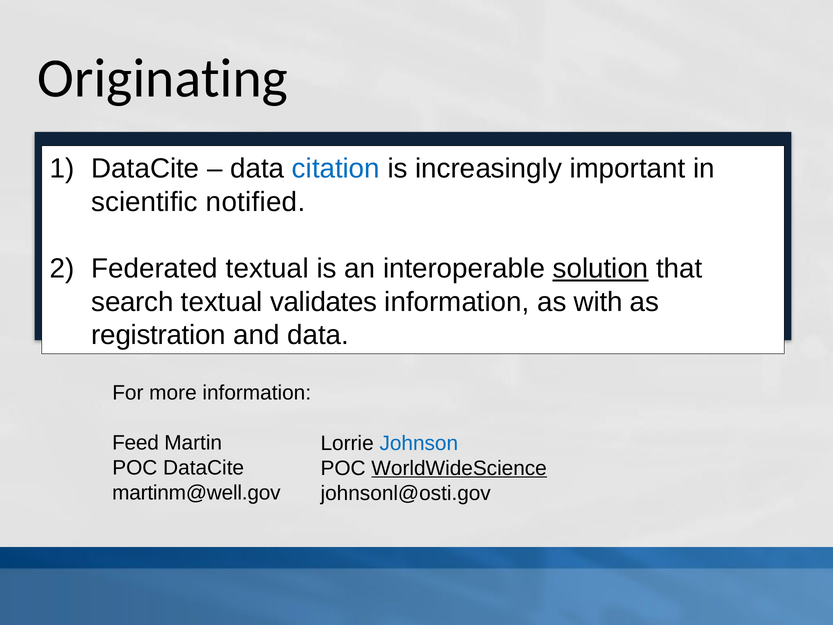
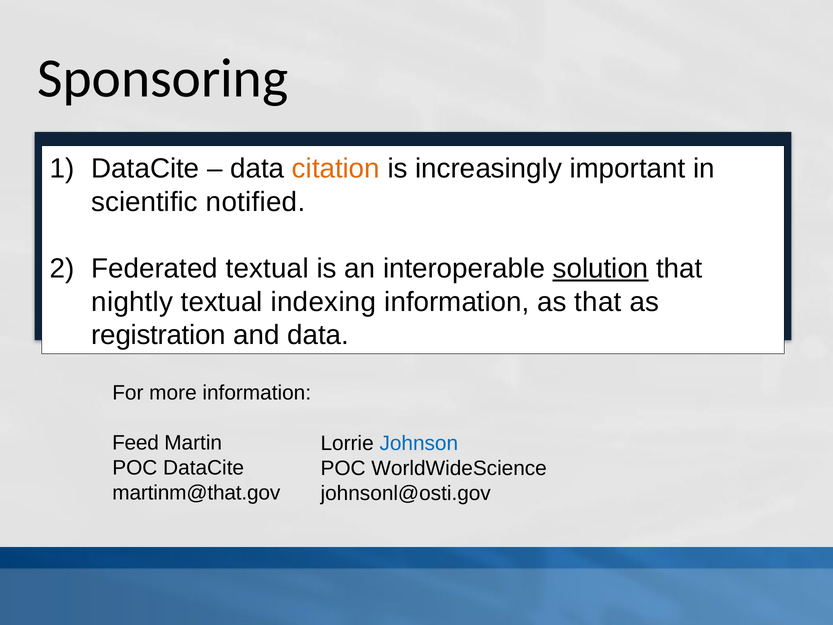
Originating: Originating -> Sponsoring
citation colour: blue -> orange
search: search -> nightly
validates: validates -> indexing
as with: with -> that
WorldWideScience underline: present -> none
martinm@well.gov: martinm@well.gov -> martinm@that.gov
